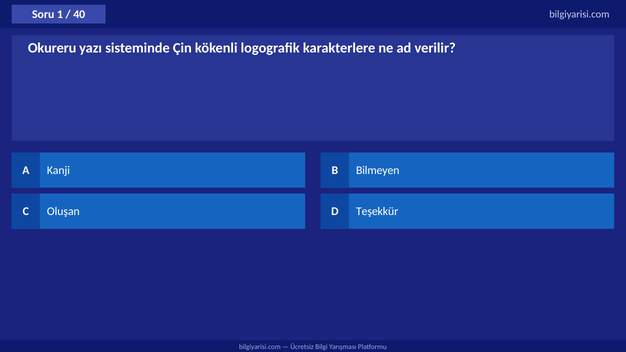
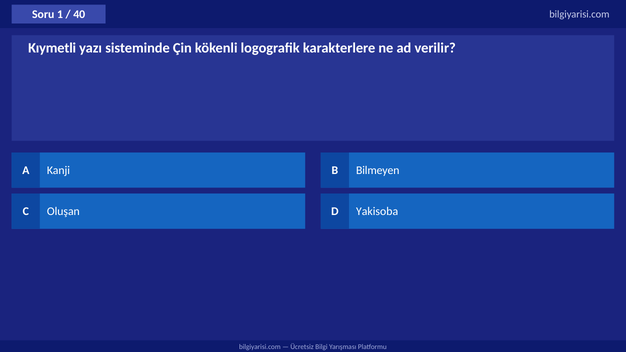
Okureru: Okureru -> Kıymetli
Teşekkür: Teşekkür -> Yakisoba
